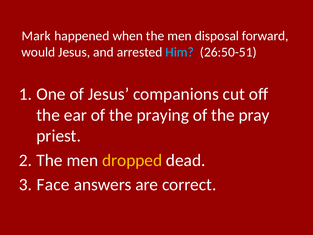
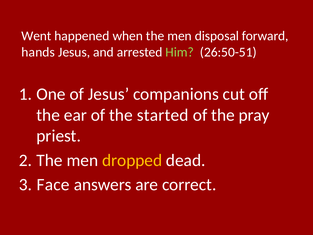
Mark: Mark -> Went
would: would -> hands
Him colour: light blue -> light green
praying: praying -> started
